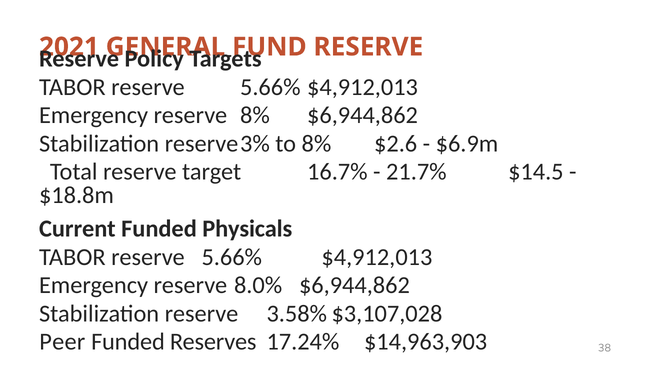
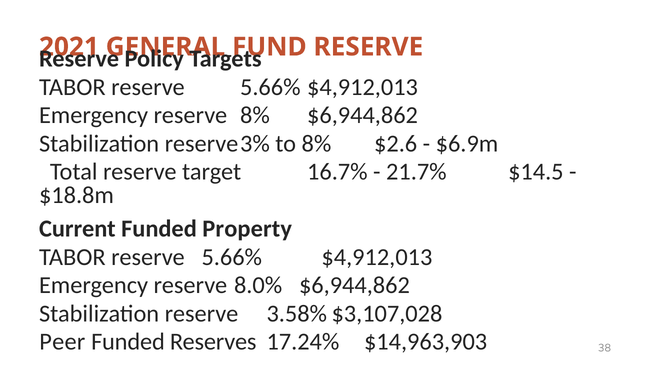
Physicals: Physicals -> Property
